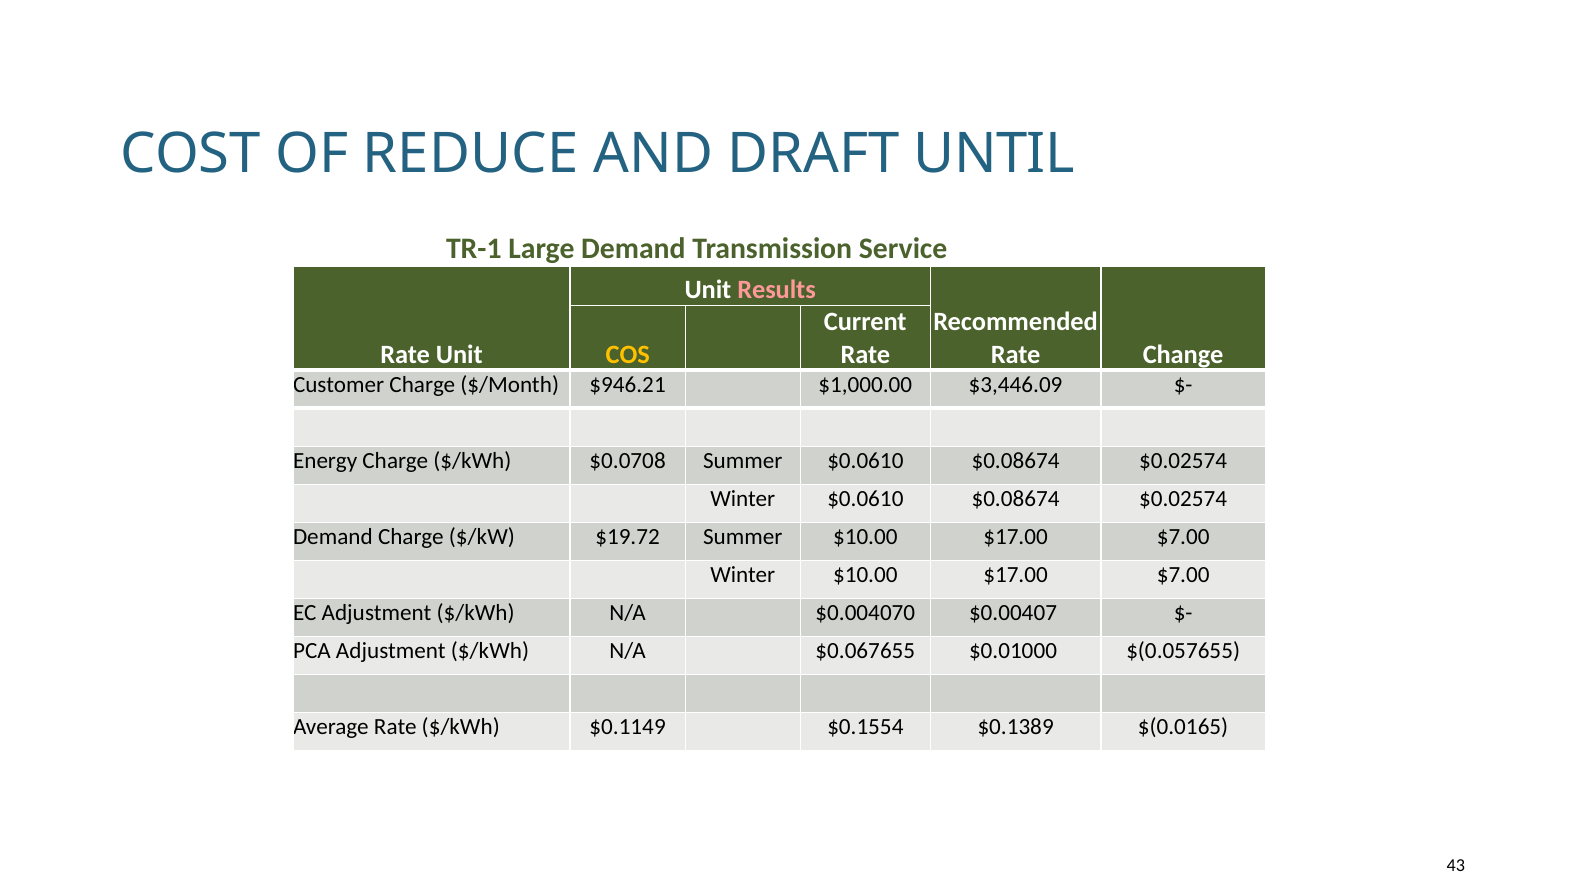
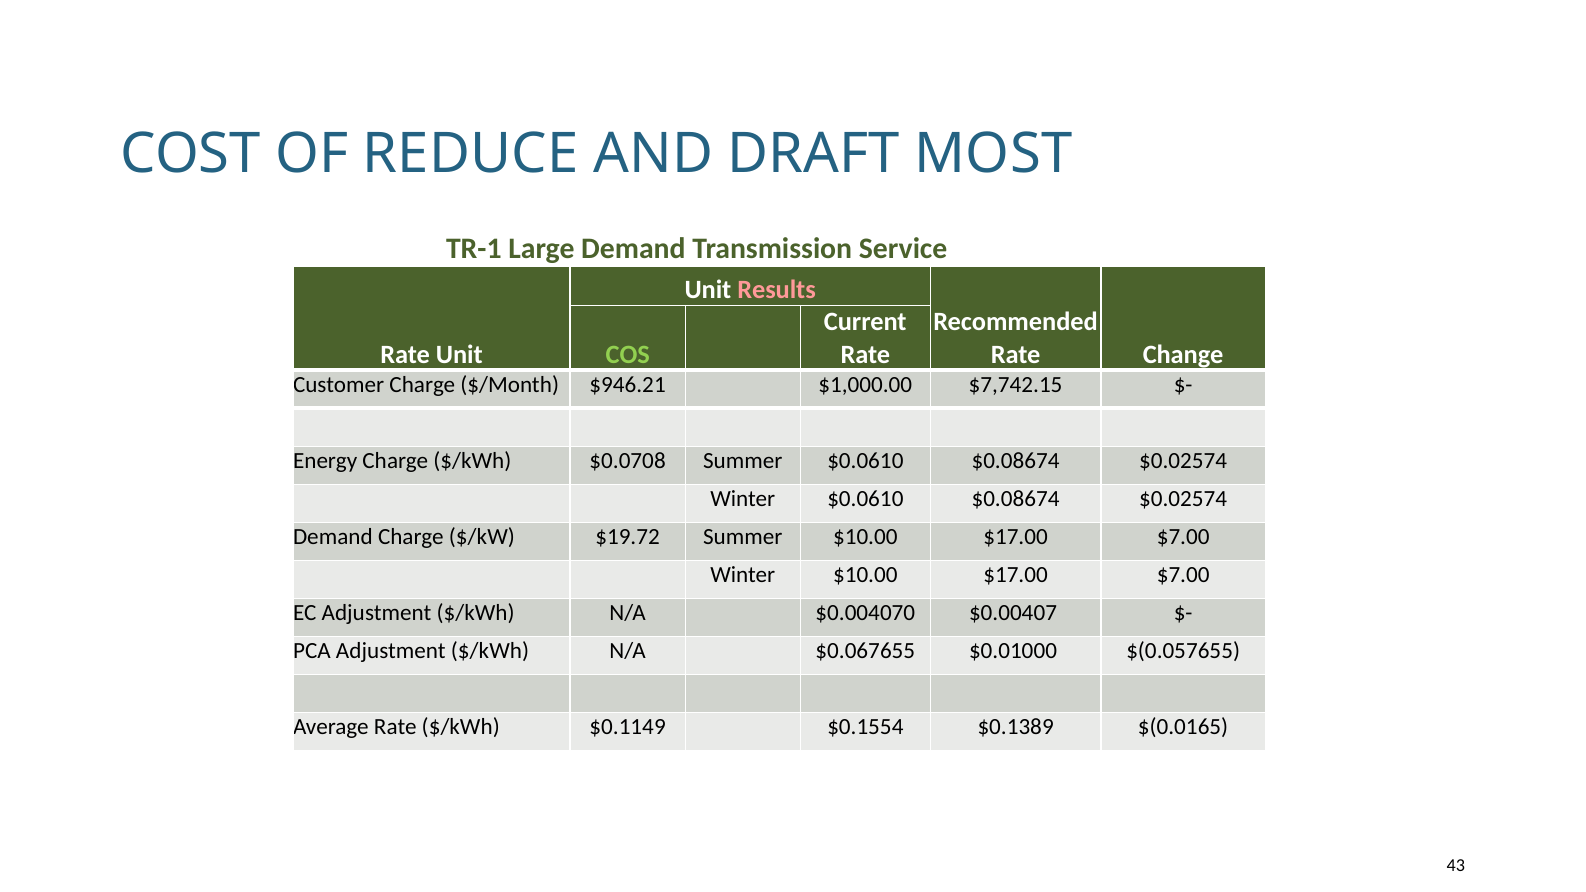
UNTIL: UNTIL -> MOST
COS colour: yellow -> light green
$3,446.09: $3,446.09 -> $7,742.15
